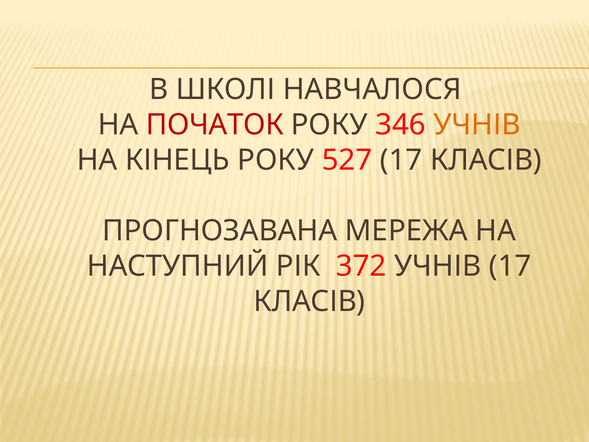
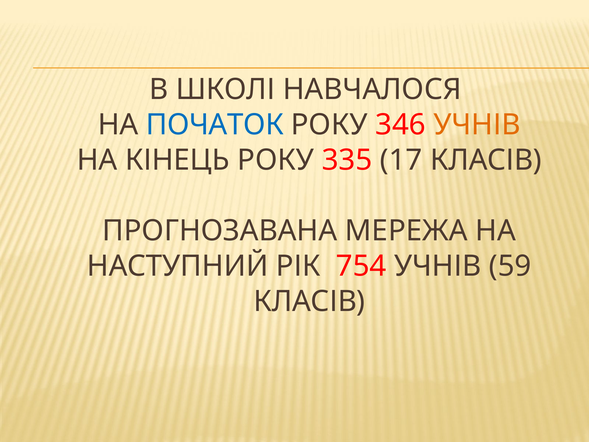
ПОЧАТОК colour: red -> blue
527: 527 -> 335
372: 372 -> 754
УЧНІВ 17: 17 -> 59
